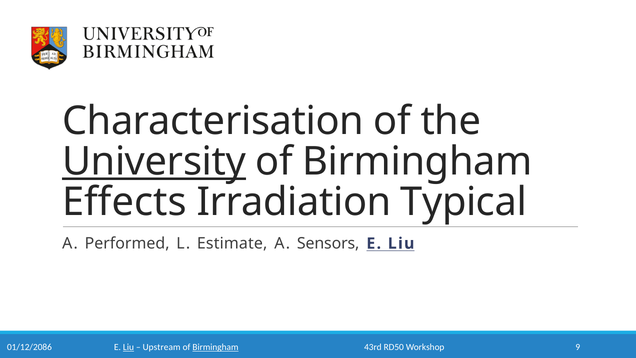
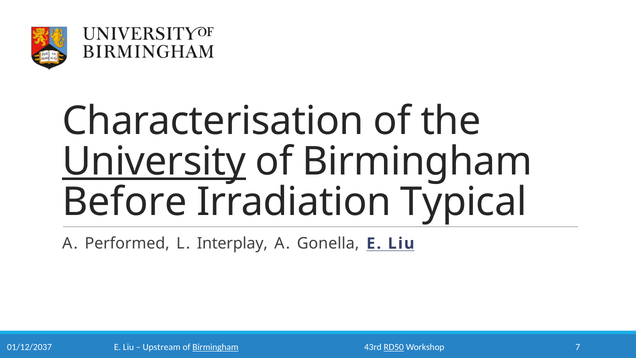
Effects: Effects -> Before
Estimate: Estimate -> Interplay
Sensors: Sensors -> Gonella
RD50 underline: none -> present
9: 9 -> 7
Liu at (128, 347) underline: present -> none
01/12/2086: 01/12/2086 -> 01/12/2037
